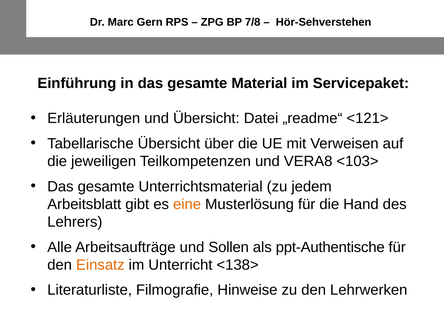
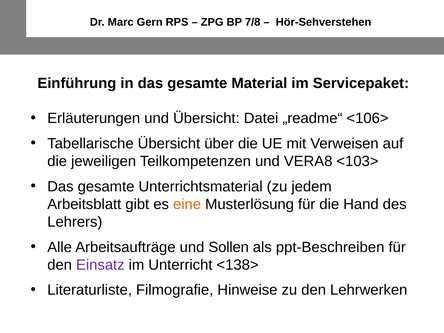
<121>: <121> -> <106>
ppt-Authentische: ppt-Authentische -> ppt-Beschreiben
Einsatz colour: orange -> purple
